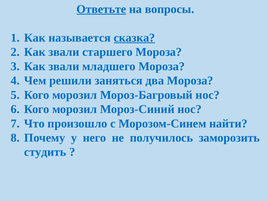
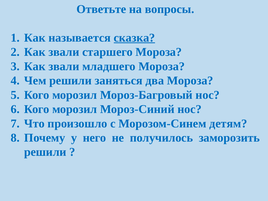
Ответьте underline: present -> none
найти: найти -> детям
студить at (45, 152): студить -> решили
